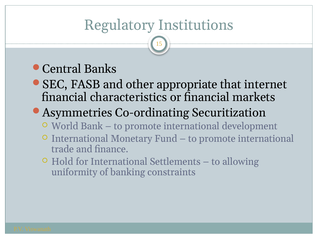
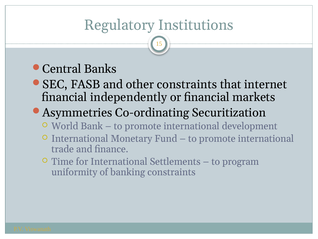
other appropriate: appropriate -> constraints
characteristics: characteristics -> independently
Hold: Hold -> Time
allowing: allowing -> program
